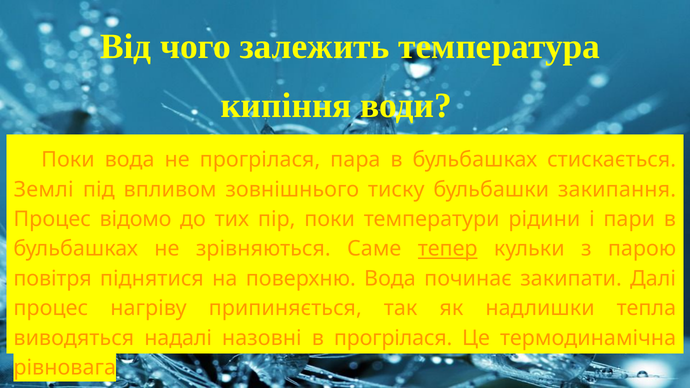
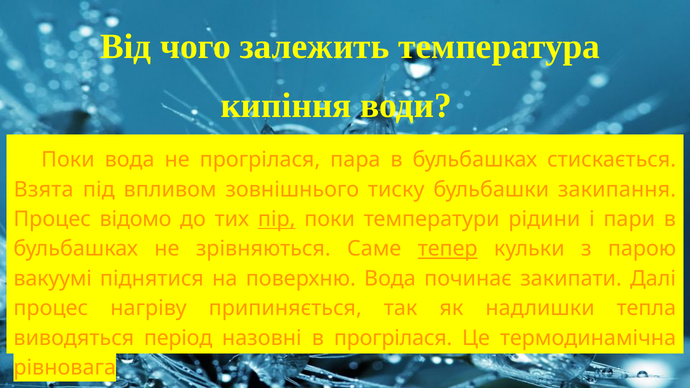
Землі: Землі -> Взята
пір underline: none -> present
повітря: повітря -> вакуумі
надалі: надалі -> період
